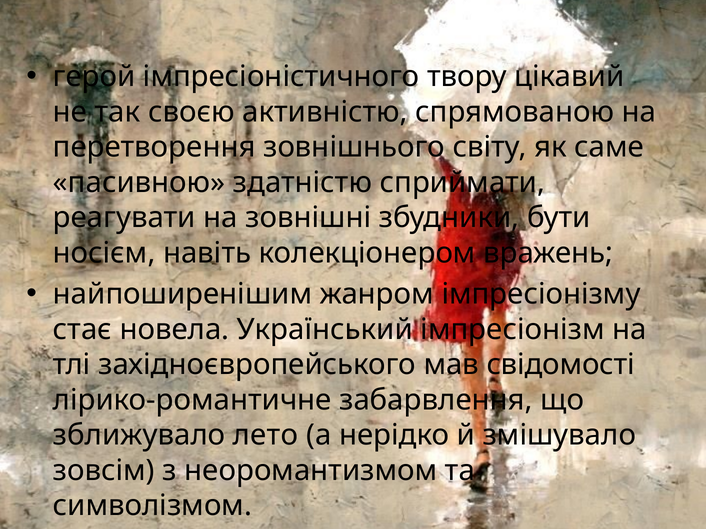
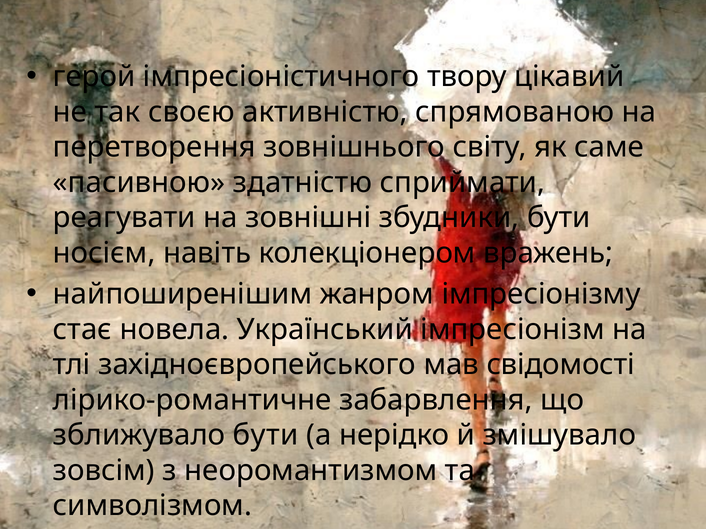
зближувало лето: лето -> бути
